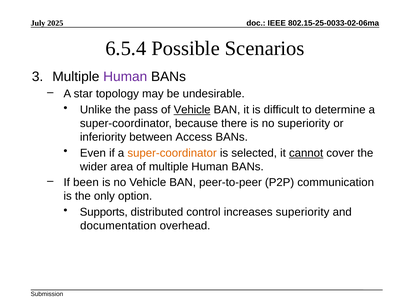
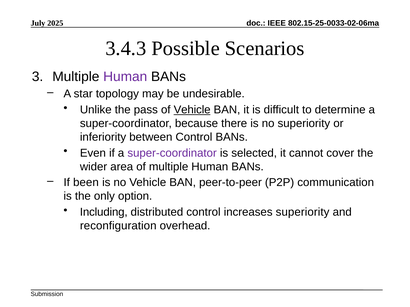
6.5.4: 6.5.4 -> 3.4.3
between Access: Access -> Control
super-coordinator at (172, 153) colour: orange -> purple
cannot underline: present -> none
Supports: Supports -> Including
documentation: documentation -> reconfiguration
